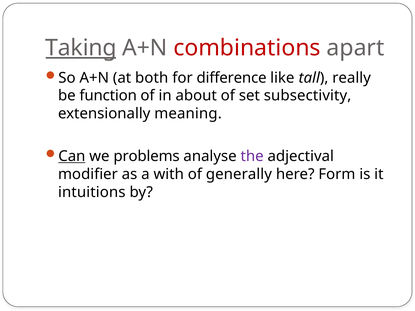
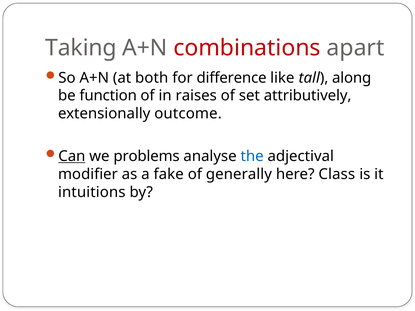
Taking underline: present -> none
really: really -> along
about: about -> raises
subsectivity: subsectivity -> attributively
meaning: meaning -> outcome
the colour: purple -> blue
with: with -> fake
Form: Form -> Class
